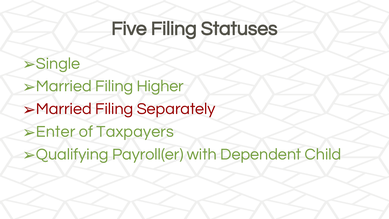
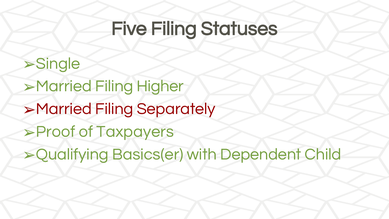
Enter: Enter -> Proof
Payroll(er: Payroll(er -> Basics(er
